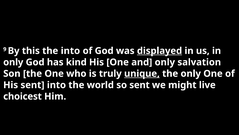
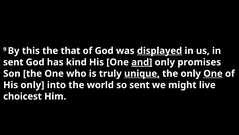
the into: into -> that
only at (13, 62): only -> sent
and underline: none -> present
salvation: salvation -> promises
One at (213, 73) underline: none -> present
His sent: sent -> only
